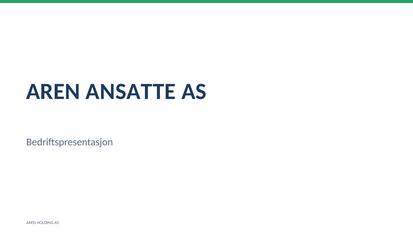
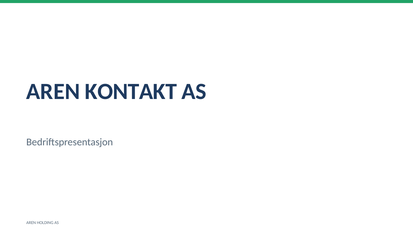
ANSATTE: ANSATTE -> KONTAKT
